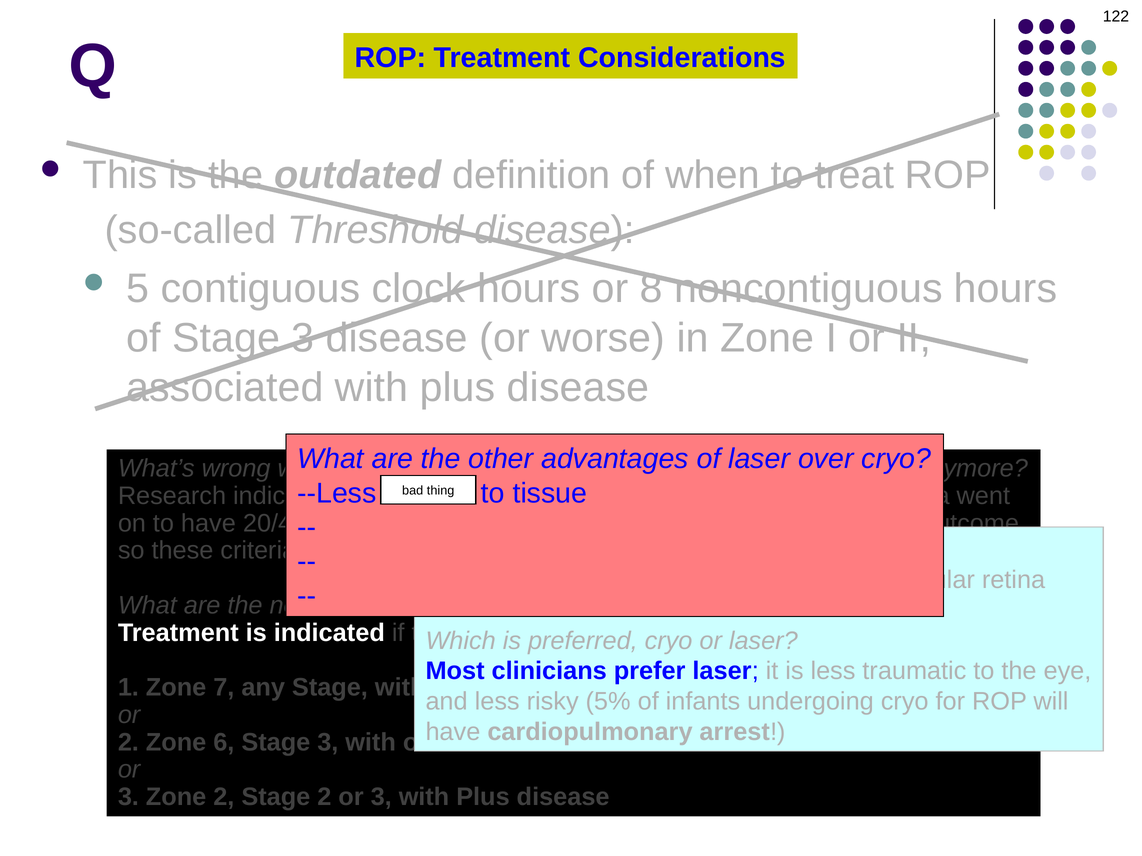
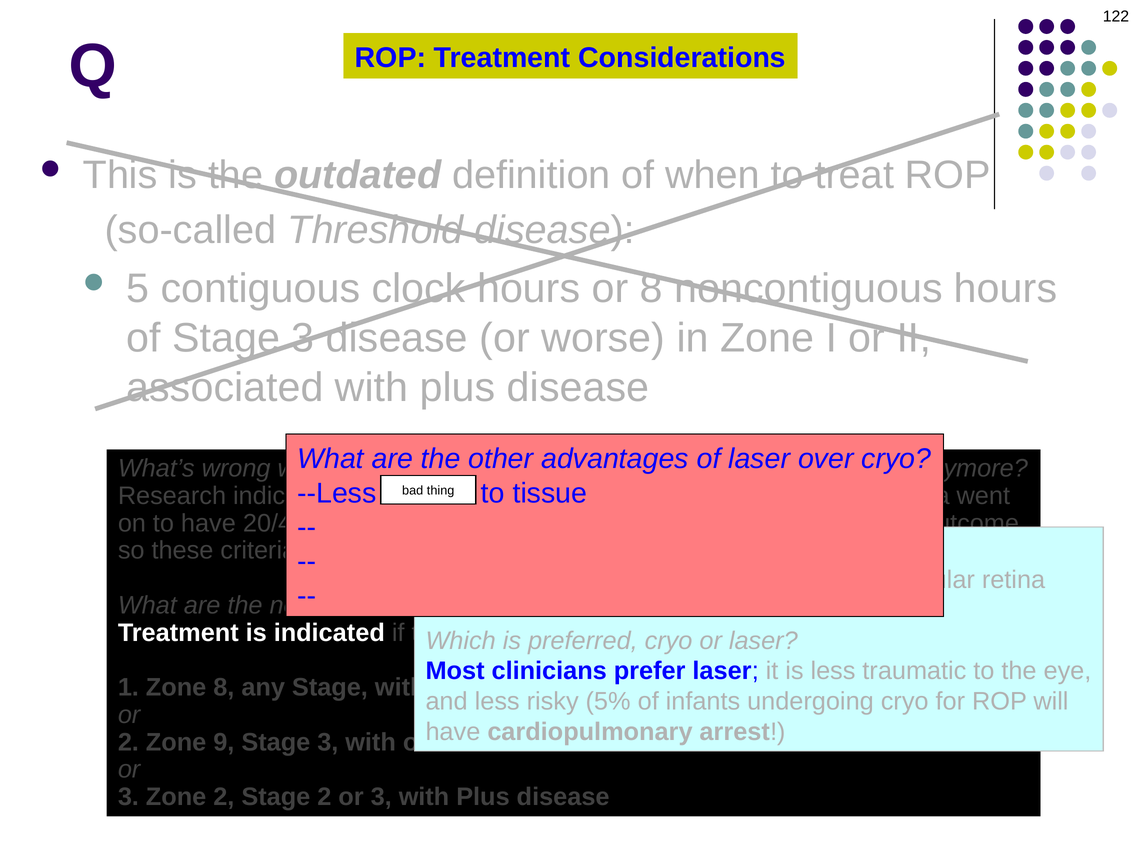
Zone 7: 7 -> 8
6: 6 -> 9
